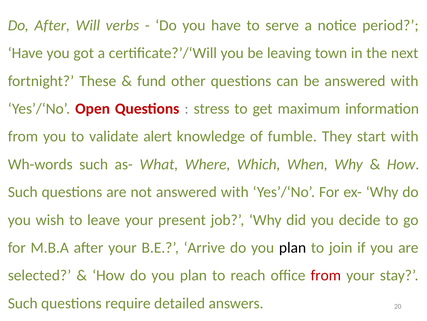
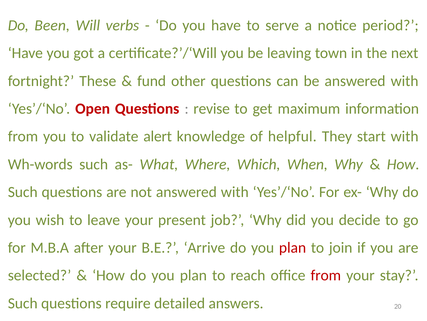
Do After: After -> Been
stress: stress -> revise
fumble: fumble -> helpful
plan at (293, 247) colour: black -> red
